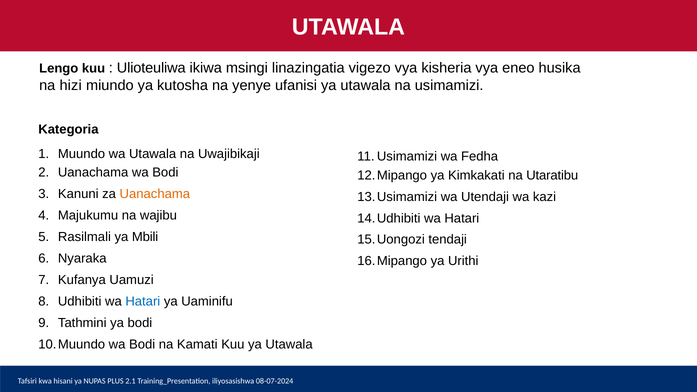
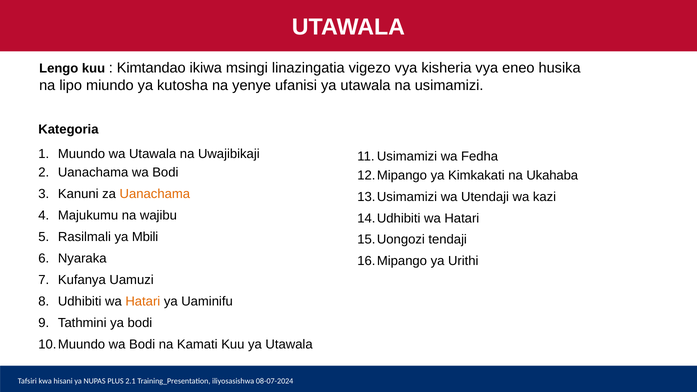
Ulioteuliwa: Ulioteuliwa -> Kimtandao
hizi: hizi -> lipo
Utaratibu: Utaratibu -> Ukahaba
Hatari at (143, 302) colour: blue -> orange
